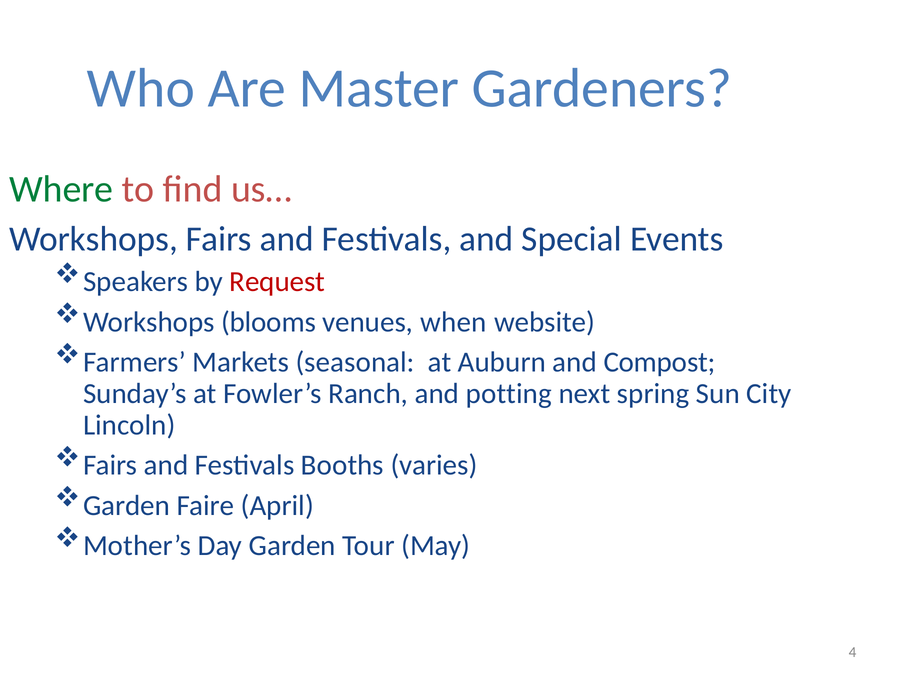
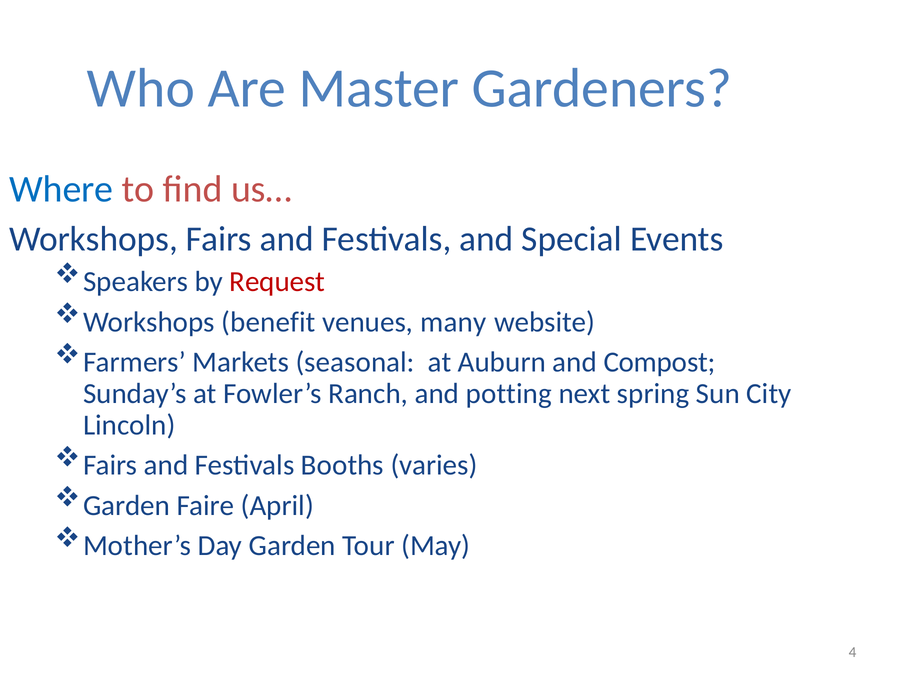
Where colour: green -> blue
blooms: blooms -> benefit
when: when -> many
